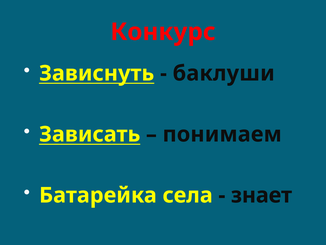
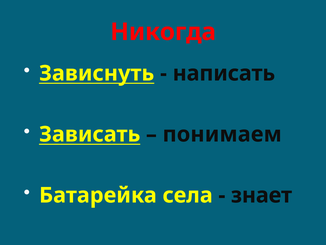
Конкурс: Конкурс -> Никогда
баклуши: баклуши -> написать
